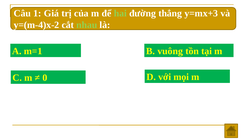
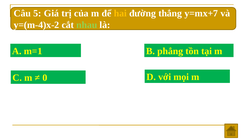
1: 1 -> 5
hai colour: light green -> yellow
y=mx+3: y=mx+3 -> y=mx+7
vuông: vuông -> phẳng
